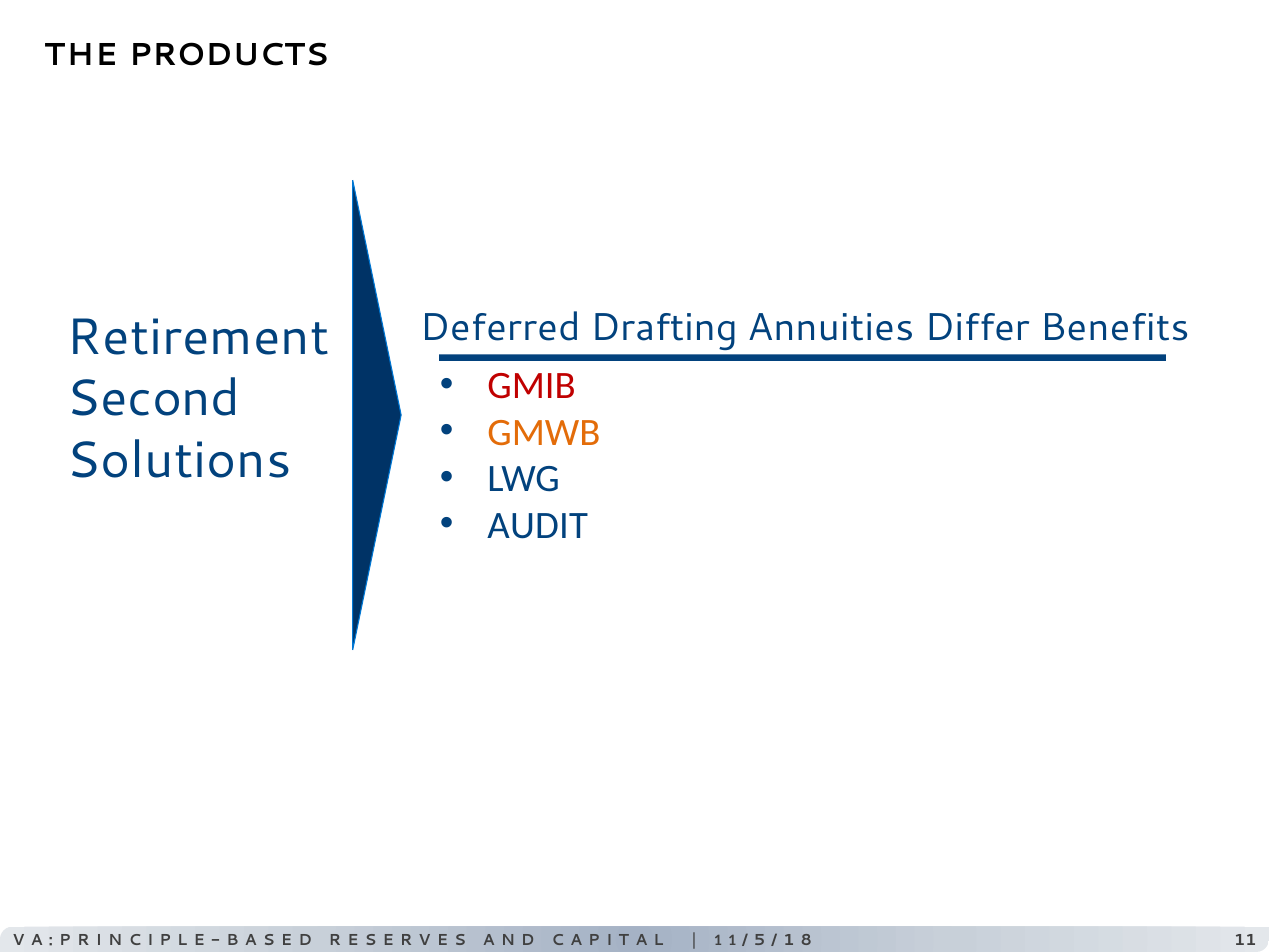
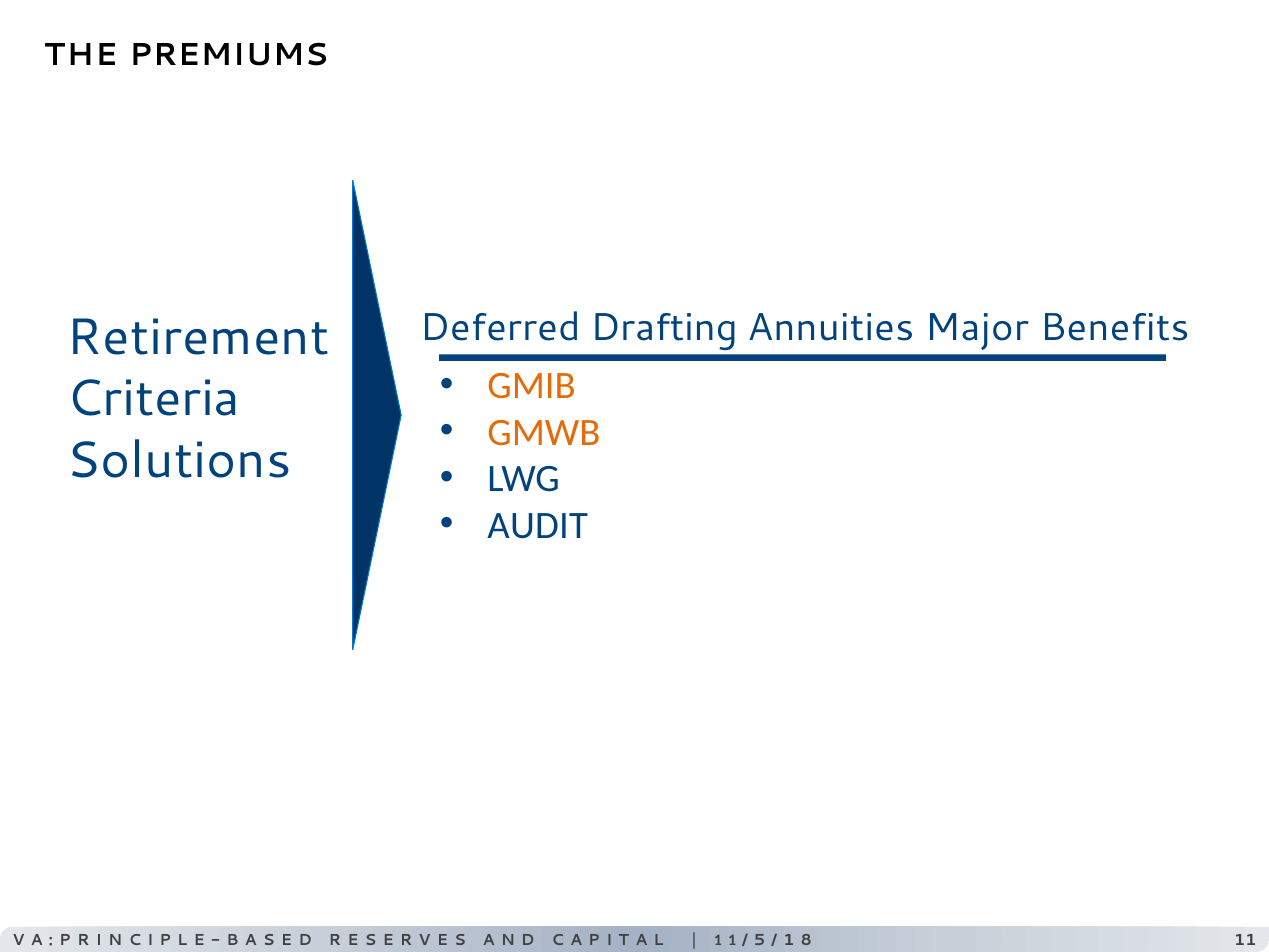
PRODUCTS: PRODUCTS -> PREMIUMS
Differ: Differ -> Major
GMIB colour: red -> orange
Second: Second -> Criteria
